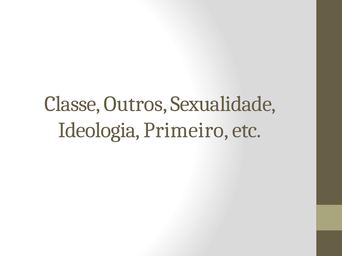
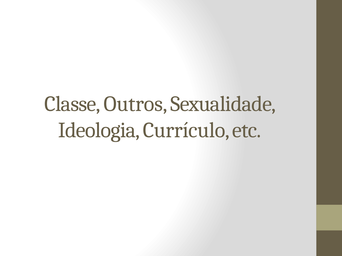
Primeiro: Primeiro -> Currículo
